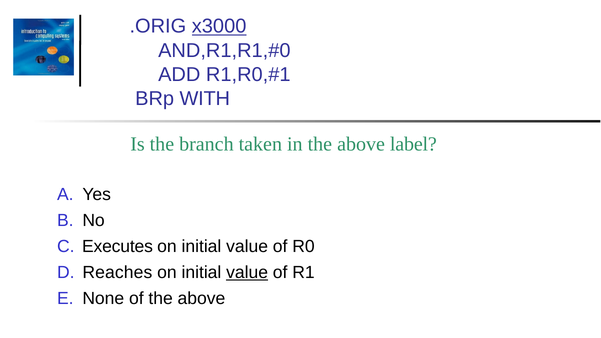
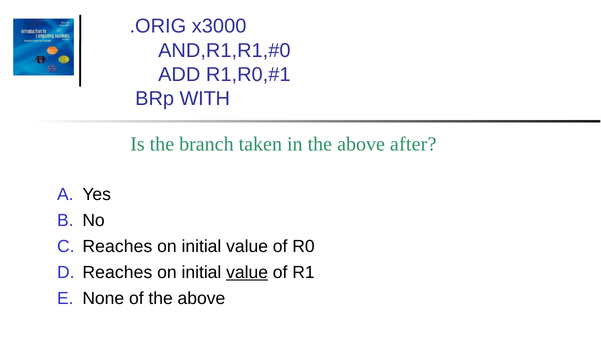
x3000 underline: present -> none
label: label -> after
Executes at (117, 246): Executes -> Reaches
